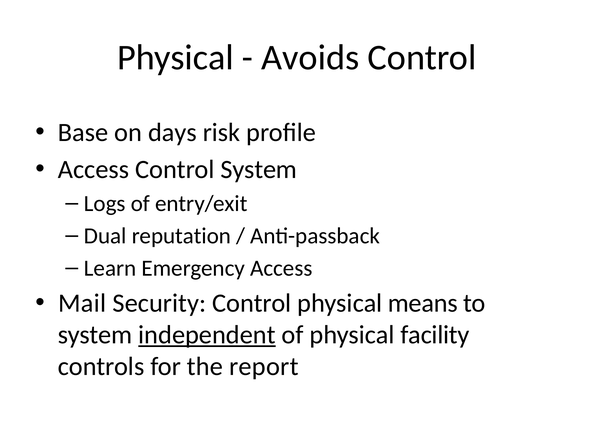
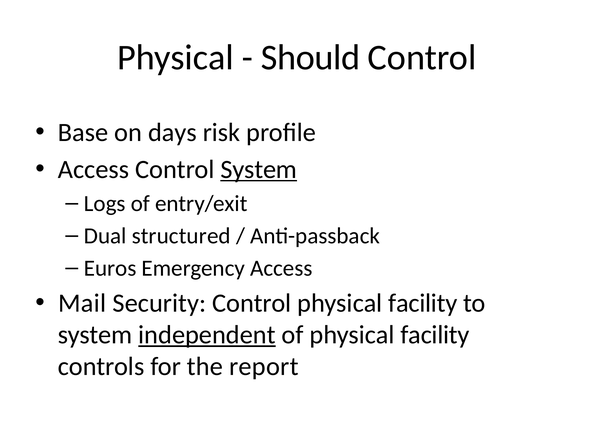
Avoids: Avoids -> Should
System at (259, 170) underline: none -> present
reputation: reputation -> structured
Learn: Learn -> Euros
Control physical means: means -> facility
